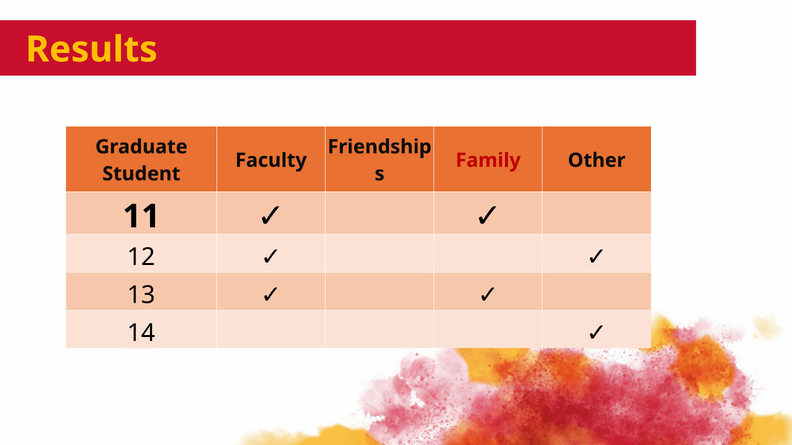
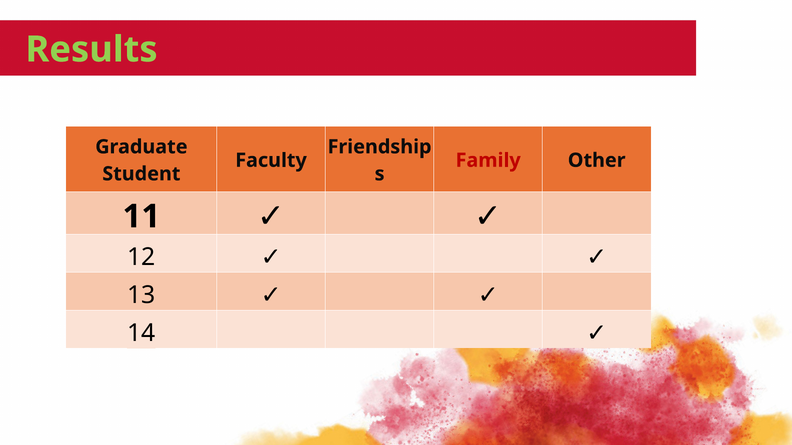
Results colour: yellow -> light green
